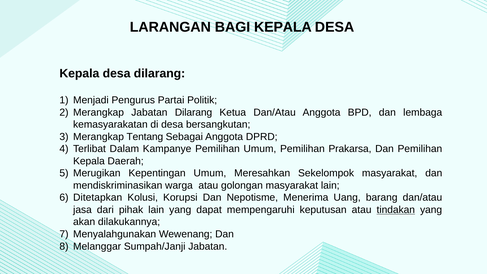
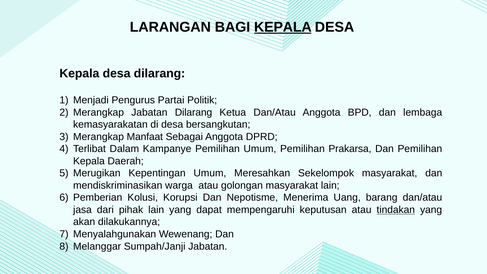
KEPALA at (283, 27) underline: none -> present
Tentang: Tentang -> Manfaat
Ditetapkan: Ditetapkan -> Pemberian
